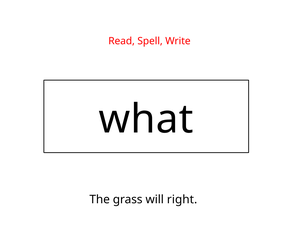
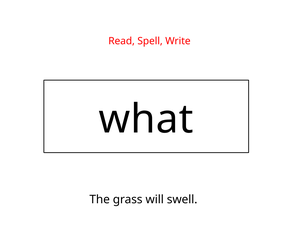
right: right -> swell
